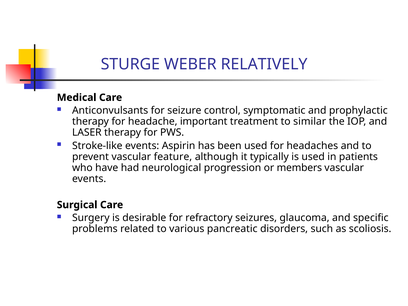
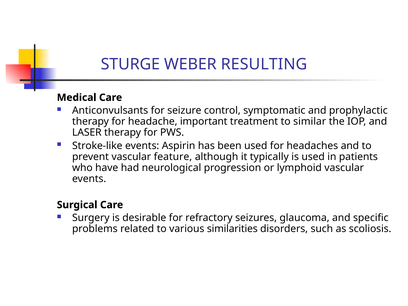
RELATIVELY: RELATIVELY -> RESULTING
members: members -> lymphoid
pancreatic: pancreatic -> similarities
